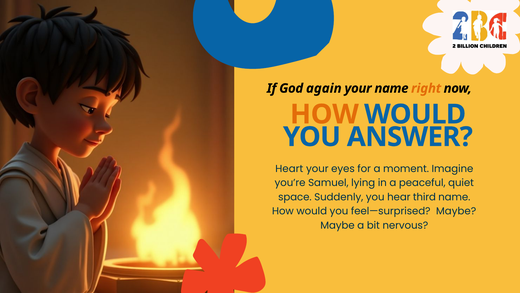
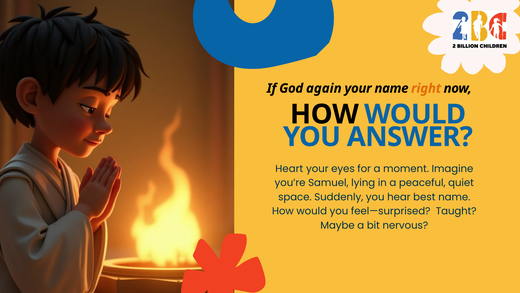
HOW at (324, 114) colour: orange -> black
third: third -> best
feel—surprised Maybe: Maybe -> Taught
